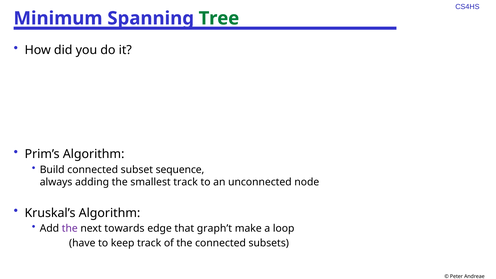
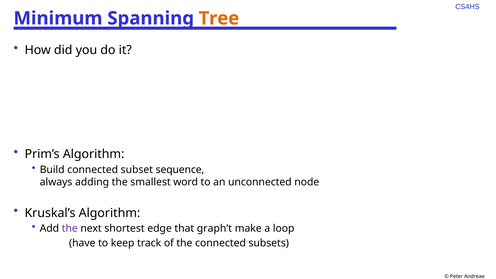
Tree colour: green -> orange
smallest track: track -> word
towards: towards -> shortest
